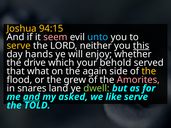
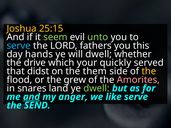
94:15: 94:15 -> 25:15
seem colour: pink -> light green
unto colour: light blue -> light green
serve at (19, 46) colour: yellow -> light blue
neither: neither -> fathers
this underline: present -> none
will enjoy: enjoy -> dwell
behold: behold -> quickly
what: what -> didst
again: again -> them
asked: asked -> anger
TOLD: TOLD -> SEND
